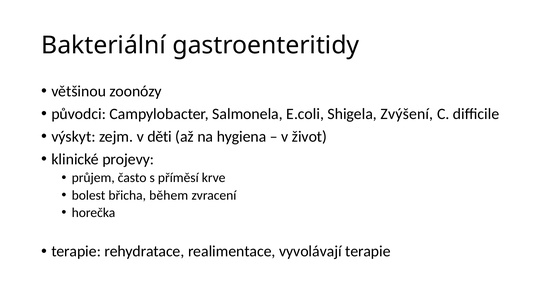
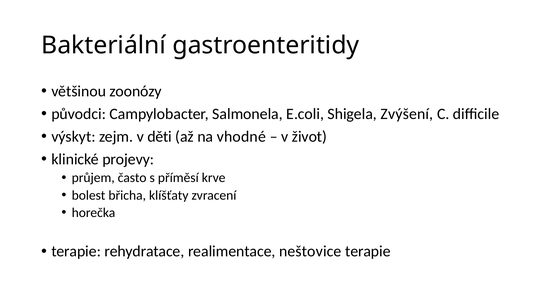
hygiena: hygiena -> vhodné
během: během -> klíšťaty
vyvolávají: vyvolávají -> neštovice
